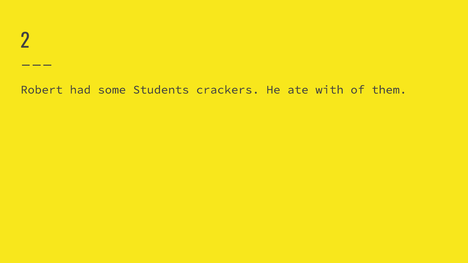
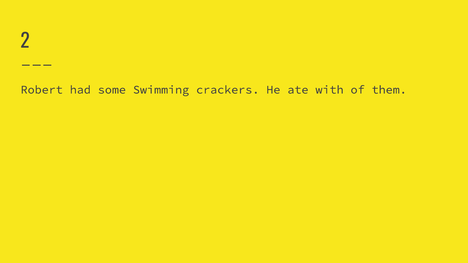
Students: Students -> Swimming
